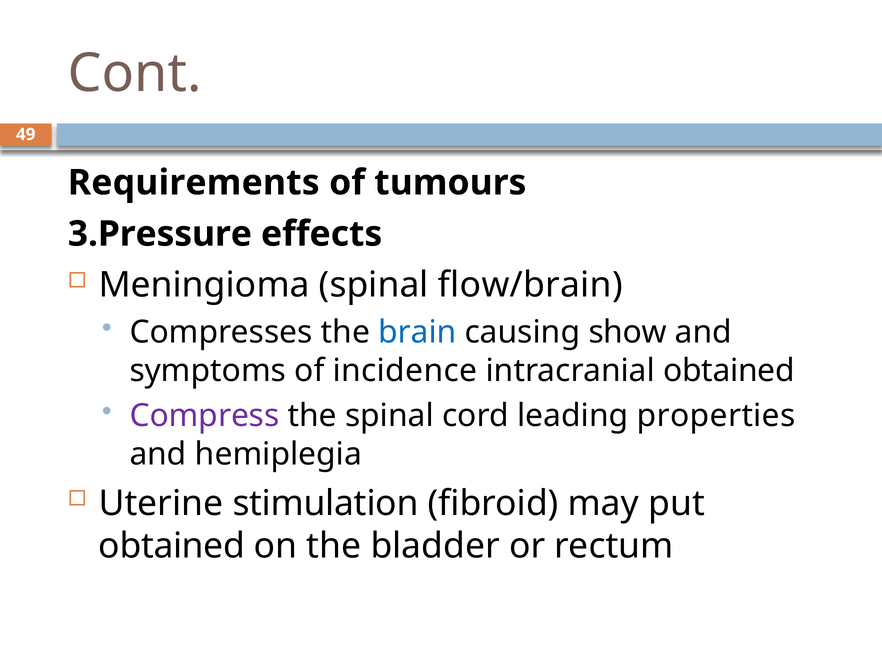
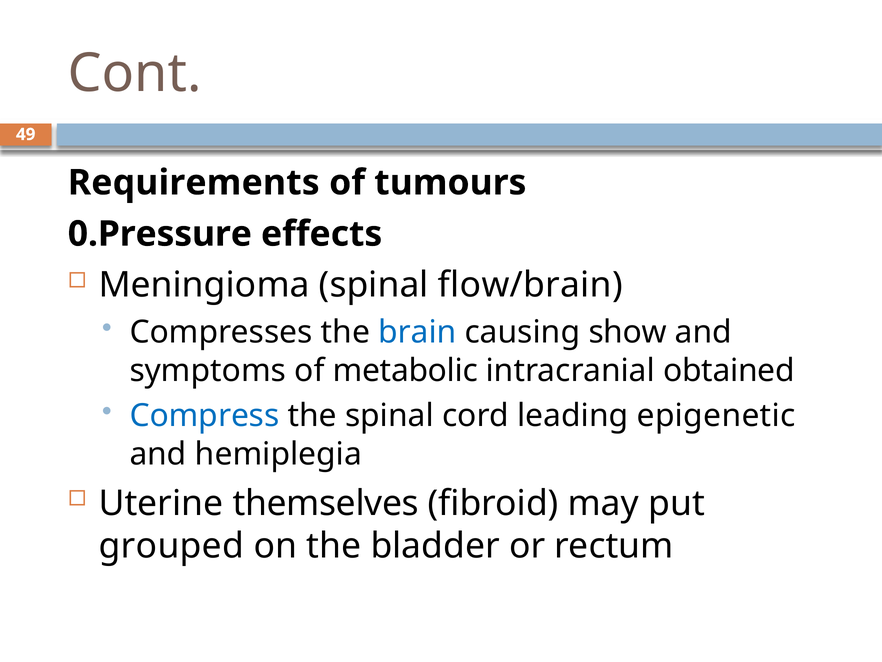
3.Pressure: 3.Pressure -> 0.Pressure
incidence: incidence -> metabolic
Compress colour: purple -> blue
properties: properties -> epigenetic
stimulation: stimulation -> themselves
obtained at (172, 546): obtained -> grouped
